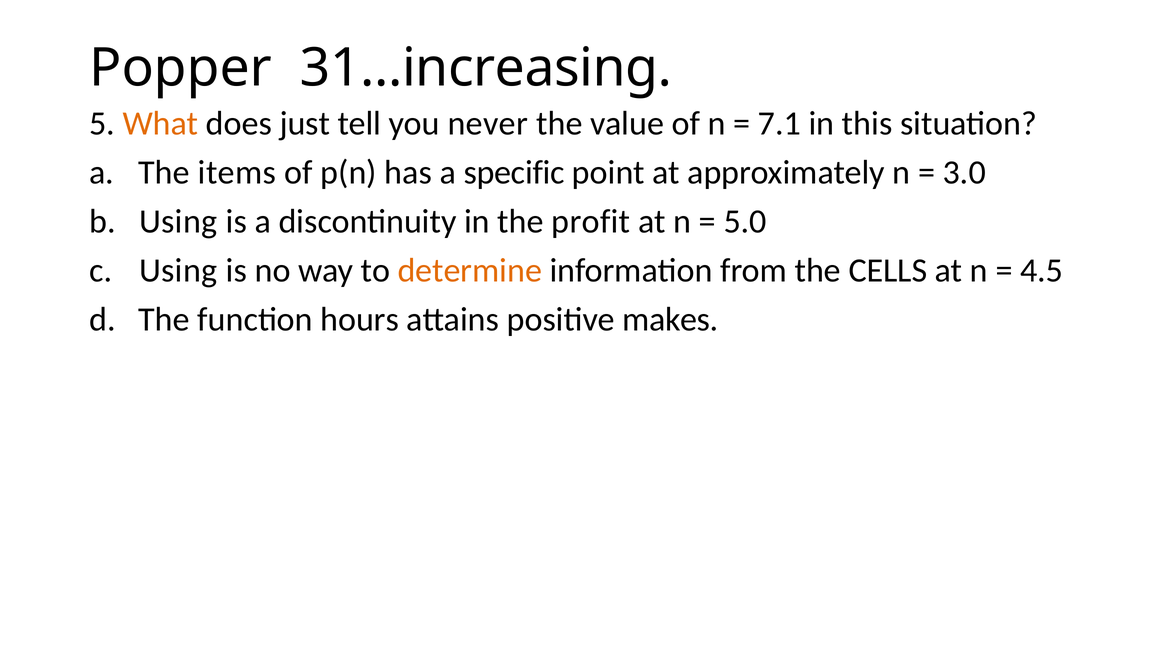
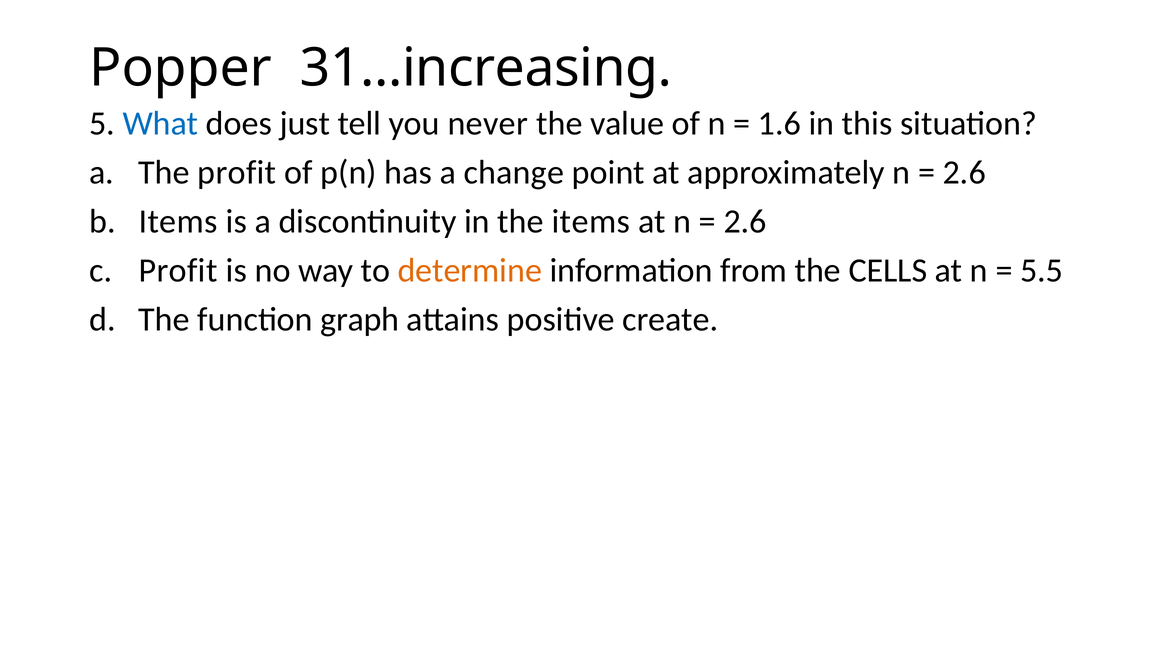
What colour: orange -> blue
7.1: 7.1 -> 1.6
The items: items -> profit
specific: specific -> change
3.0 at (964, 173): 3.0 -> 2.6
Using at (178, 222): Using -> Items
the profit: profit -> items
5.0 at (745, 222): 5.0 -> 2.6
Using at (178, 271): Using -> Profit
4.5: 4.5 -> 5.5
hours: hours -> graph
makes: makes -> create
